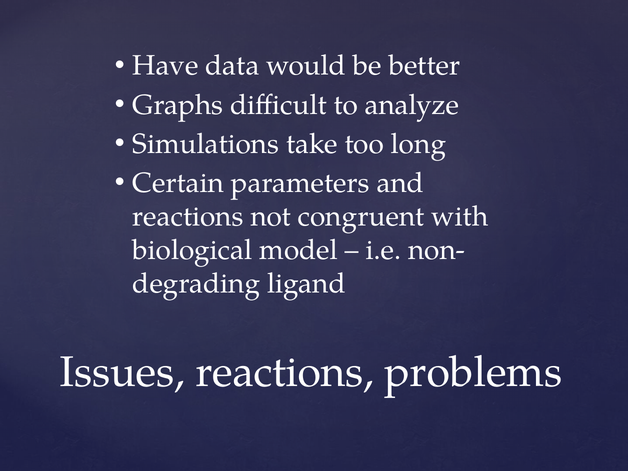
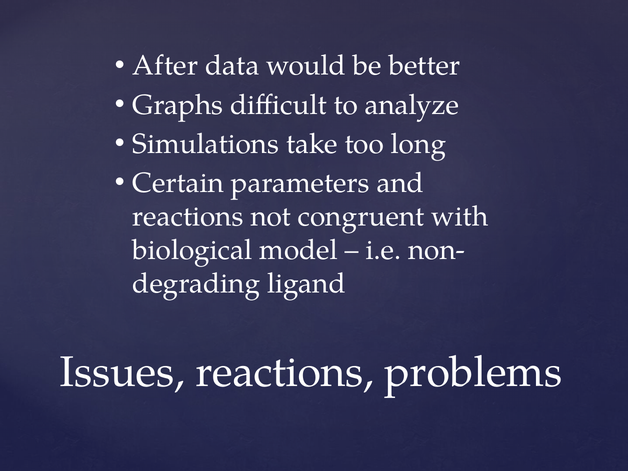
Have: Have -> After
